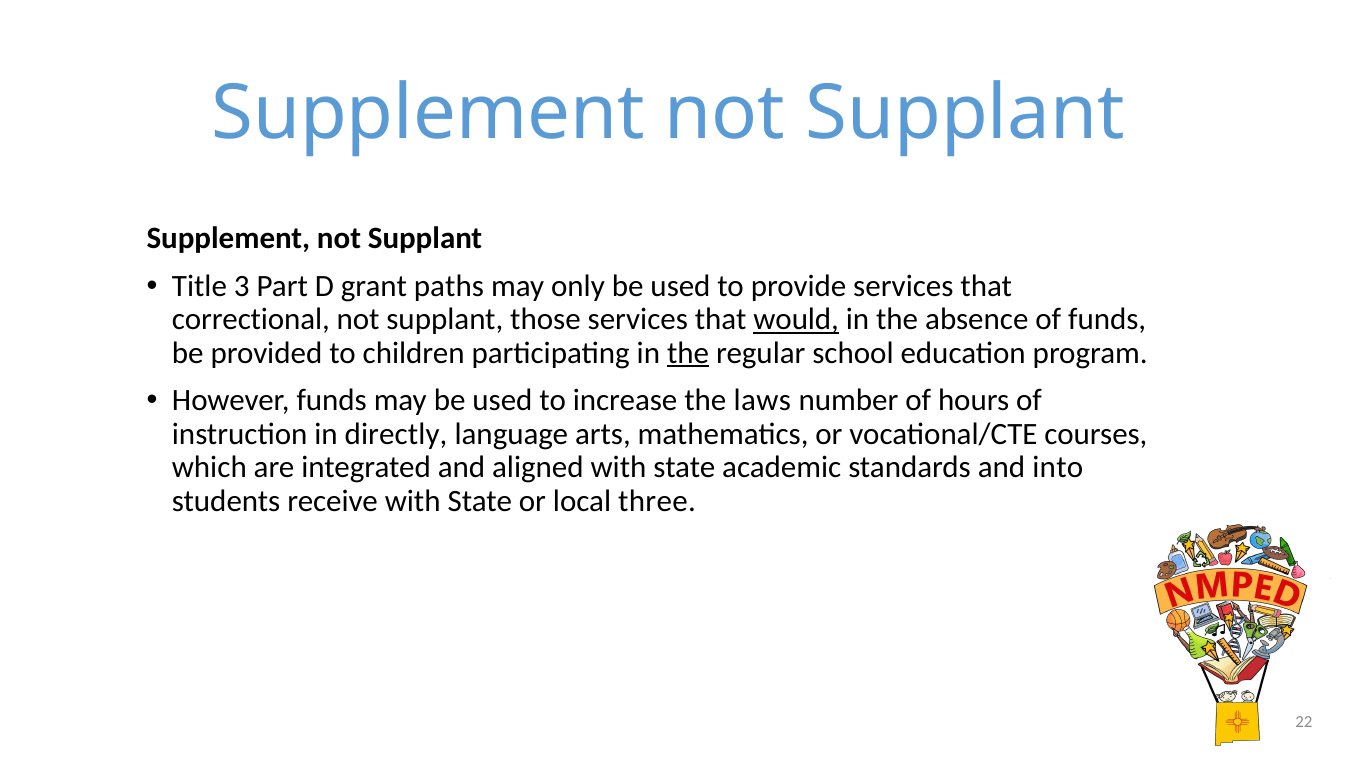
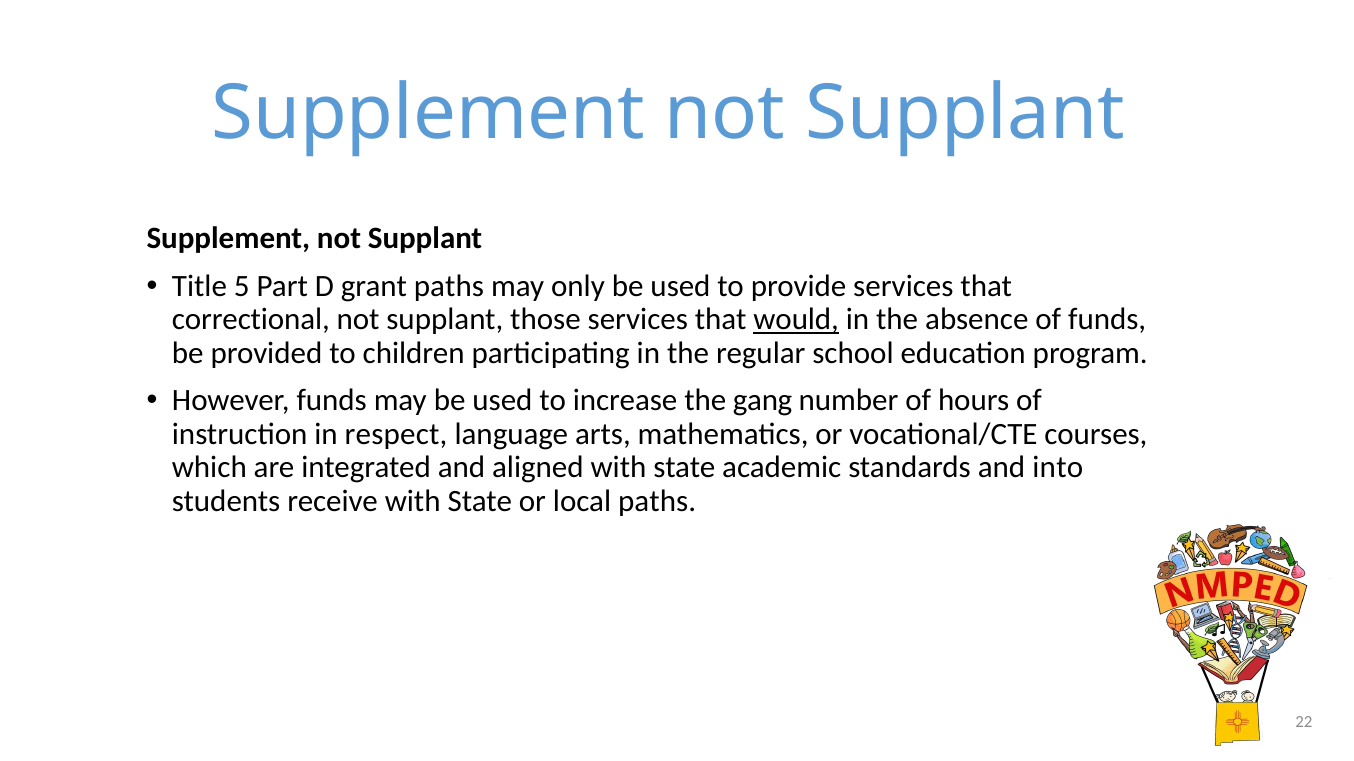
3: 3 -> 5
the at (688, 353) underline: present -> none
laws: laws -> gang
directly: directly -> respect
local three: three -> paths
